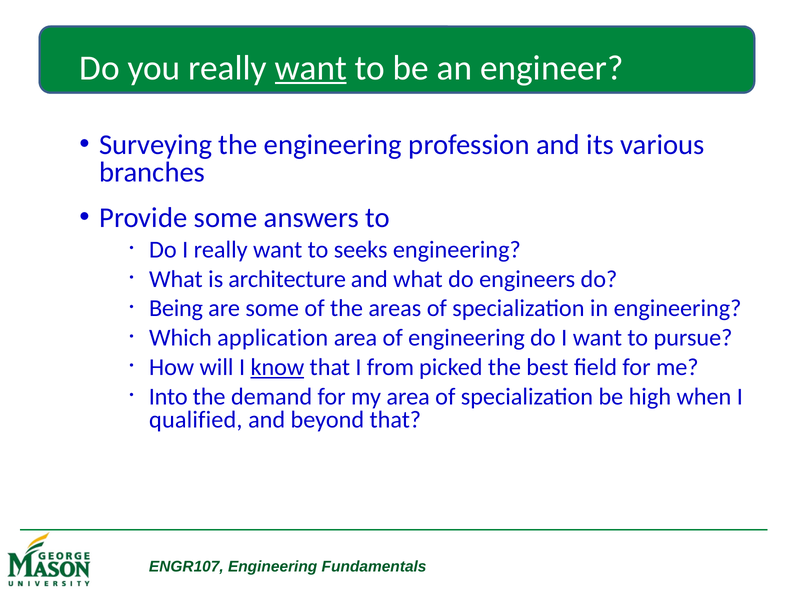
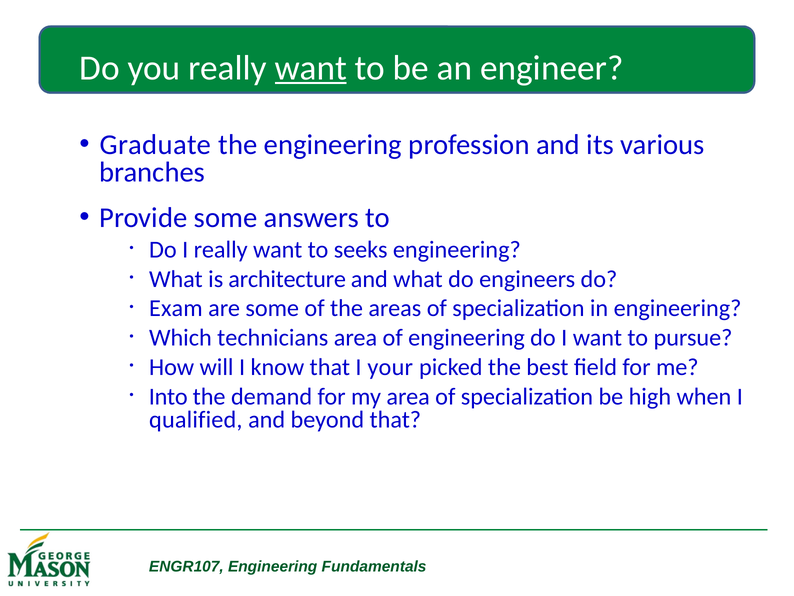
Surveying: Surveying -> Graduate
Being: Being -> Exam
application: application -> technicians
know underline: present -> none
from: from -> your
